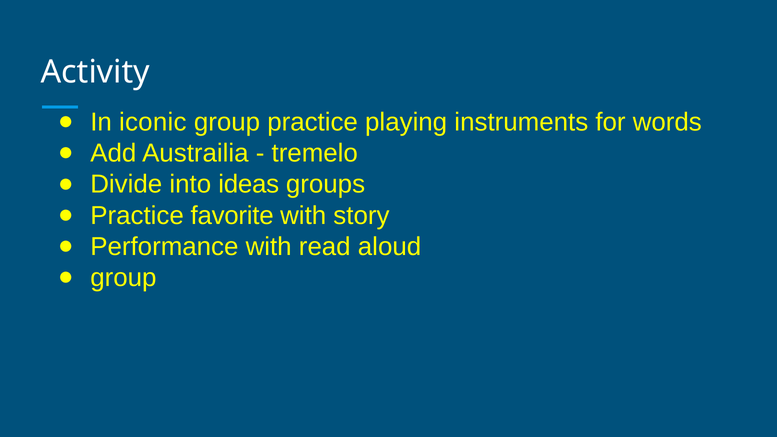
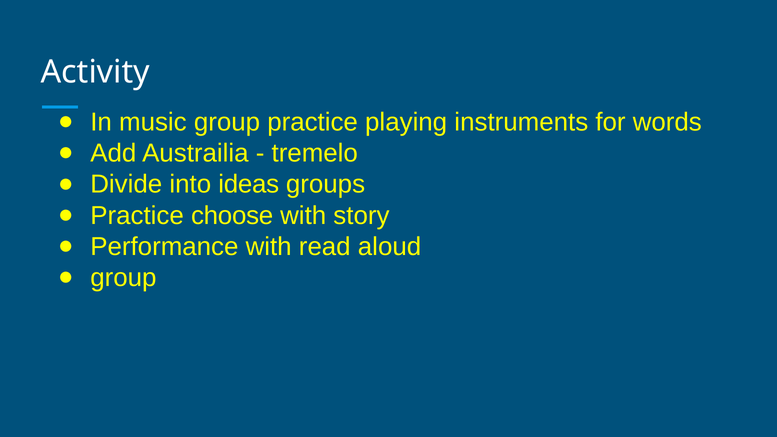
iconic: iconic -> music
favorite: favorite -> choose
